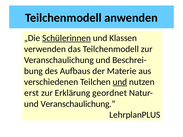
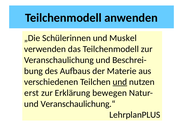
Schülerinnen underline: present -> none
Klassen: Klassen -> Muskel
geordnet: geordnet -> bewegen
